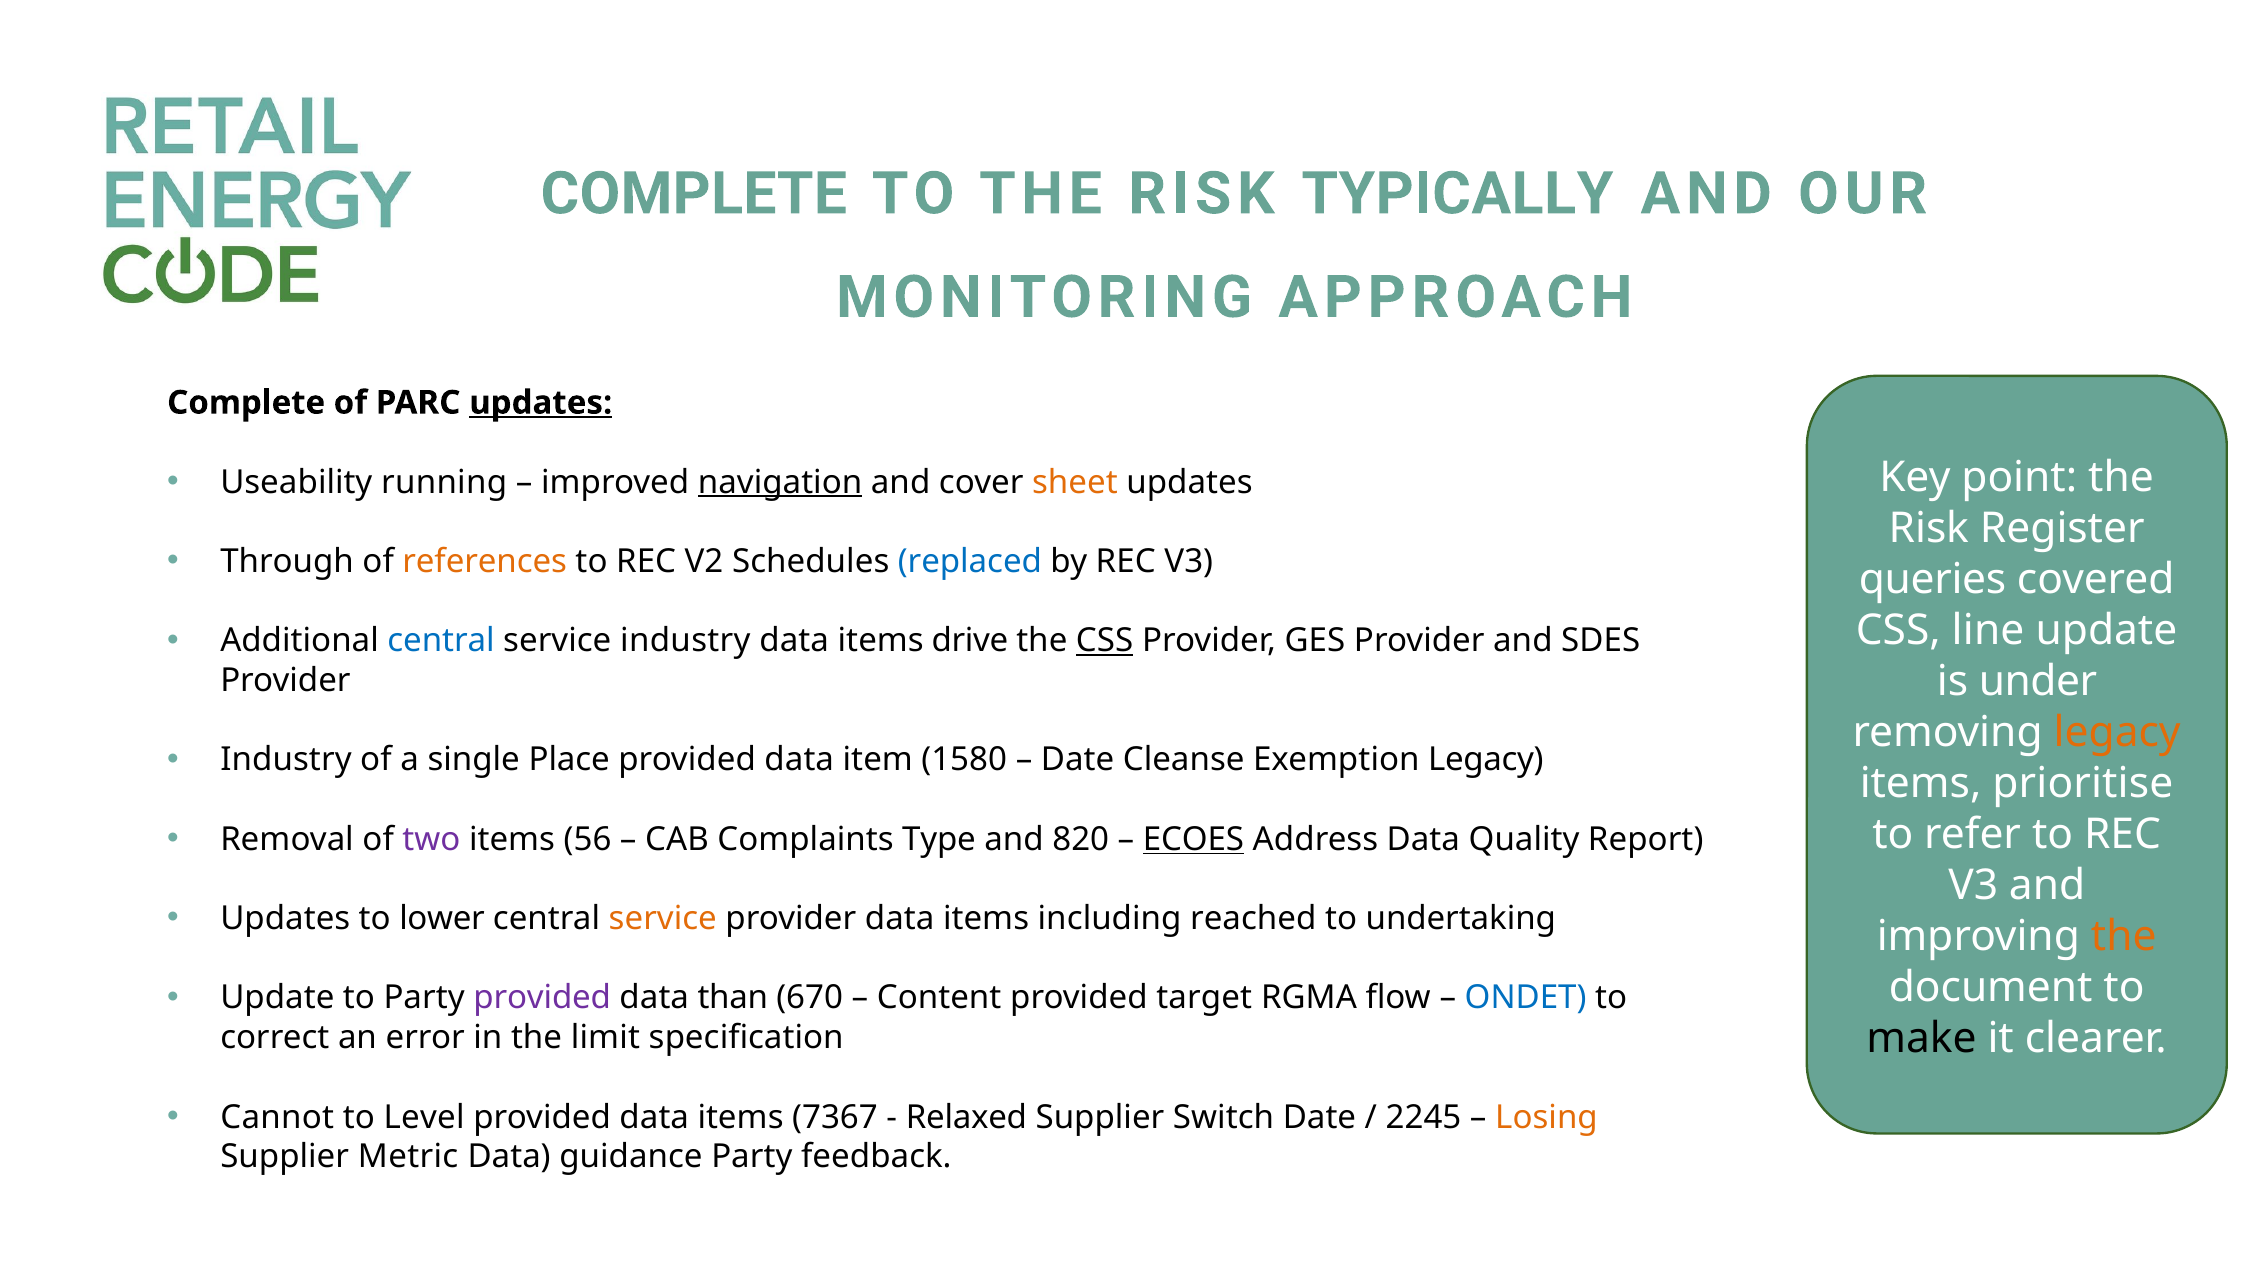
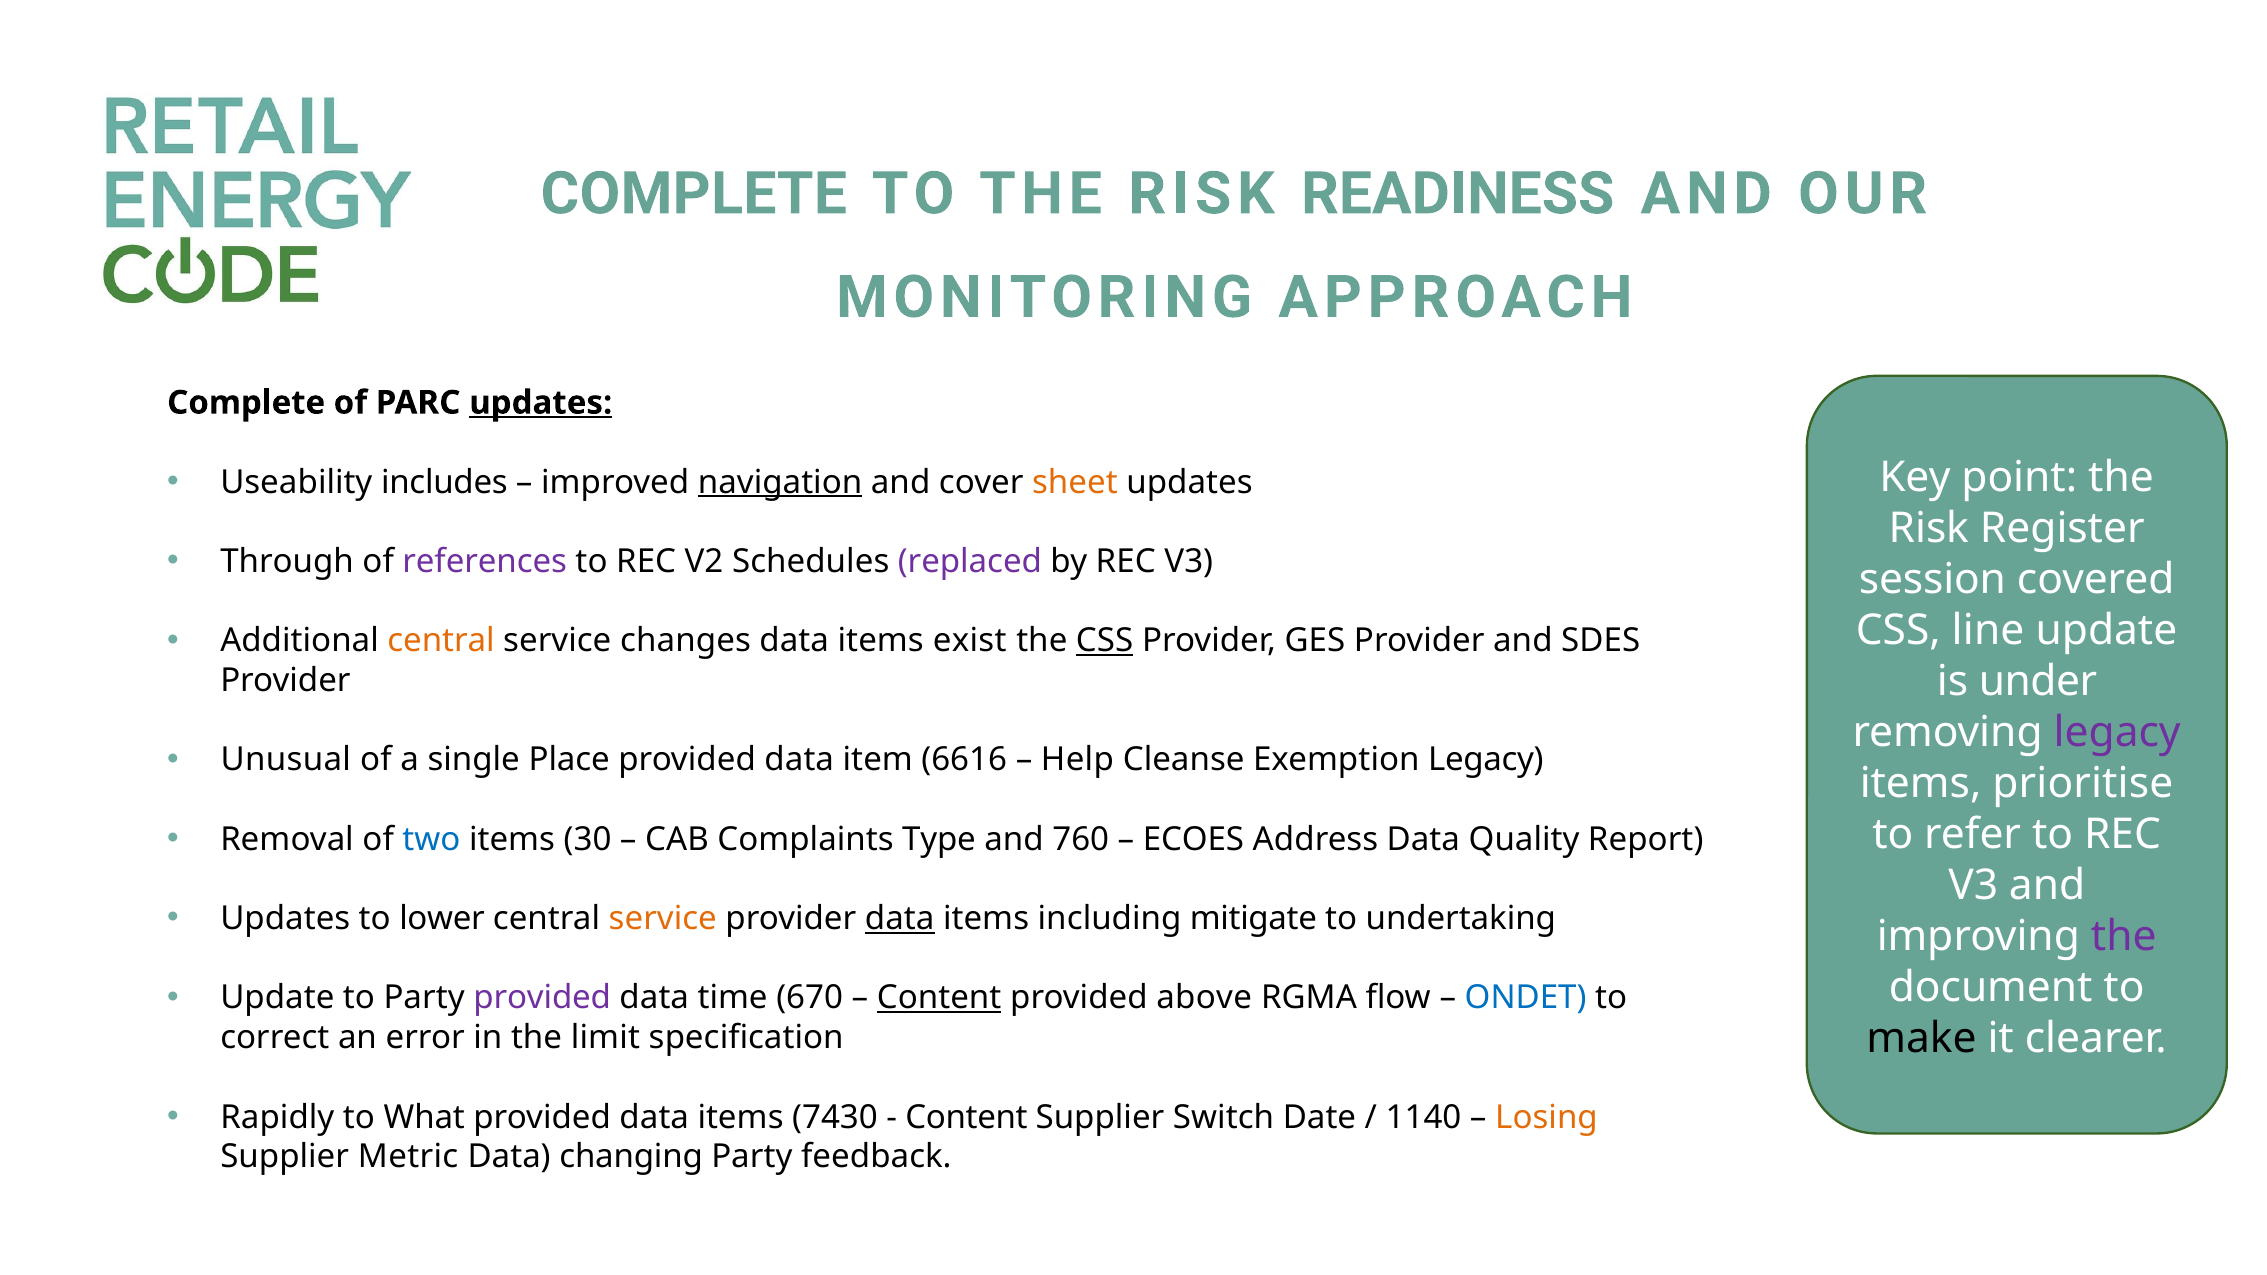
TYPICALLY: TYPICALLY -> READINESS
running: running -> includes
references colour: orange -> purple
replaced colour: blue -> purple
queries: queries -> session
central at (441, 641) colour: blue -> orange
service industry: industry -> changes
drive: drive -> exist
legacy at (2117, 732) colour: orange -> purple
Industry at (286, 760): Industry -> Unusual
1580: 1580 -> 6616
Date at (1078, 760): Date -> Help
two colour: purple -> blue
56: 56 -> 30
820: 820 -> 760
ECOES underline: present -> none
data at (900, 919) underline: none -> present
reached: reached -> mitigate
the at (2124, 936) colour: orange -> purple
than: than -> time
Content at (939, 998) underline: none -> present
target: target -> above
Cannot: Cannot -> Rapidly
Level: Level -> What
7367: 7367 -> 7430
Relaxed at (966, 1117): Relaxed -> Content
2245: 2245 -> 1140
guidance: guidance -> changing
